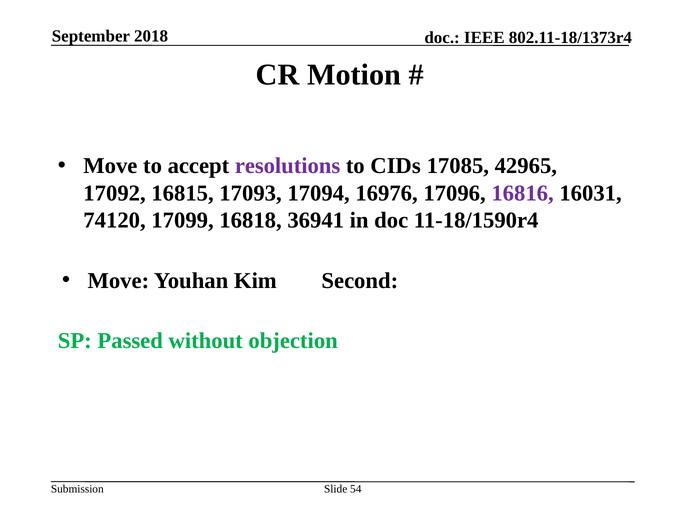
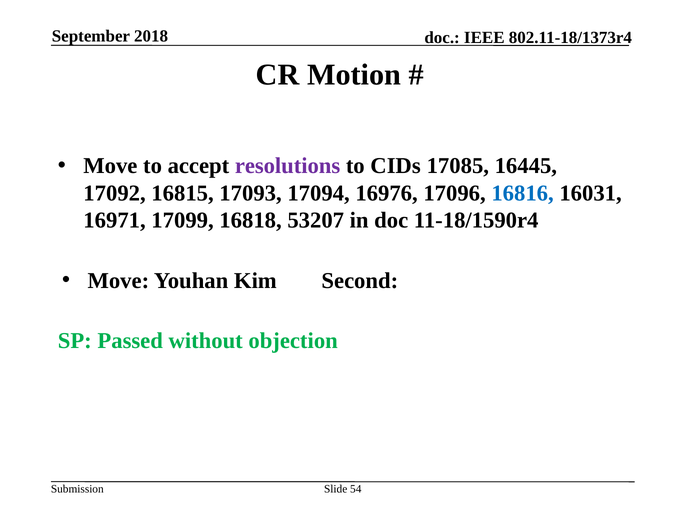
42965: 42965 -> 16445
16816 colour: purple -> blue
74120: 74120 -> 16971
36941: 36941 -> 53207
